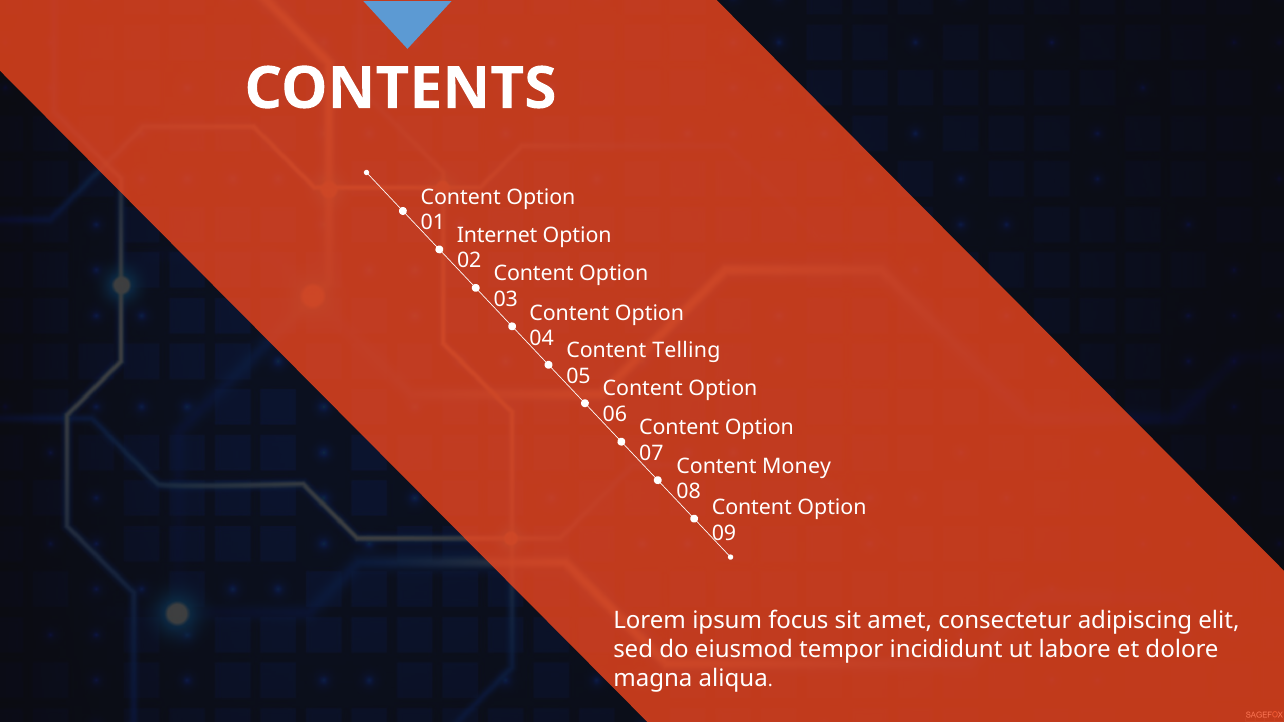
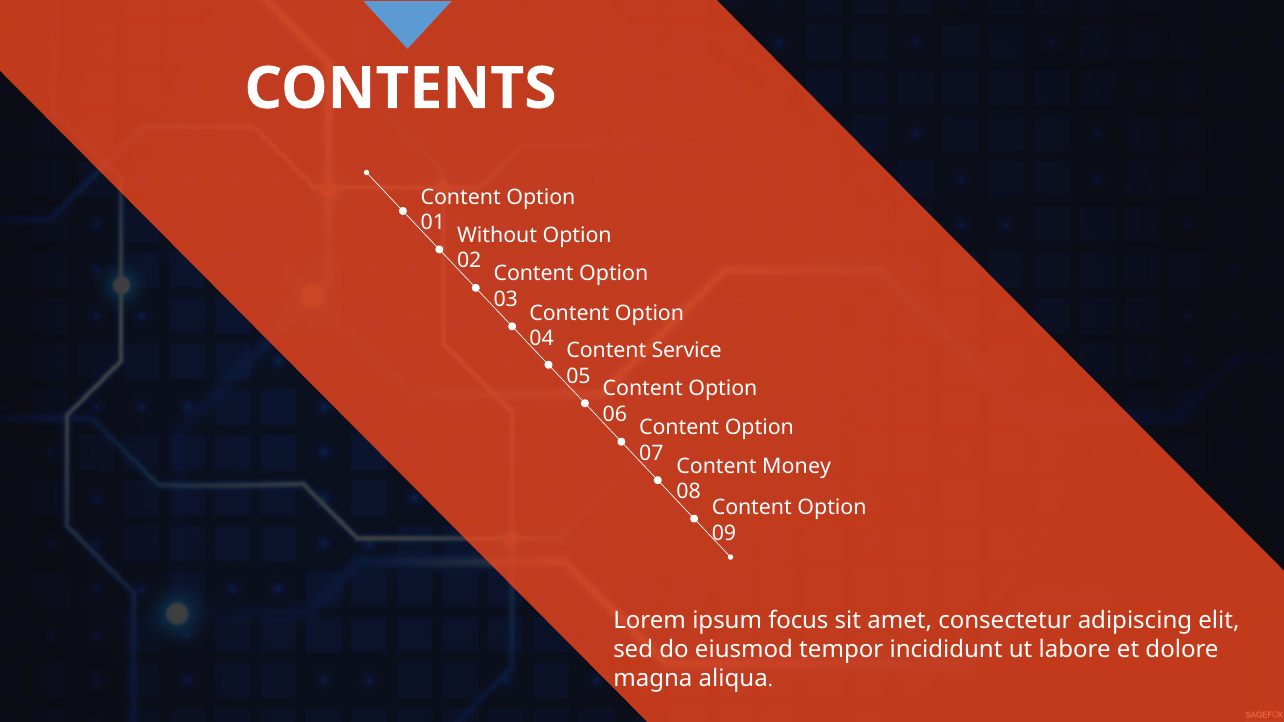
Internet: Internet -> Without
Telling: Telling -> Service
